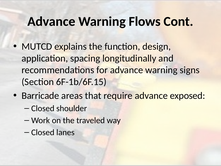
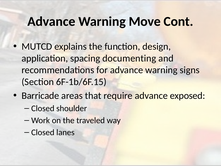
Flows: Flows -> Move
longitudinally: longitudinally -> documenting
